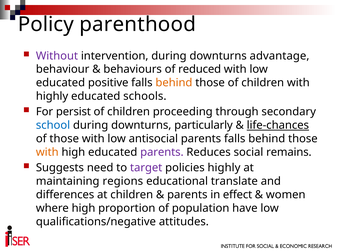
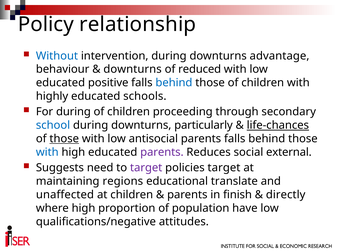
parenthood: parenthood -> relationship
Without colour: purple -> blue
behaviours at (133, 69): behaviours -> downturns
behind at (174, 83) colour: orange -> blue
For persist: persist -> during
those at (64, 139) underline: none -> present
with at (47, 153) colour: orange -> blue
remains: remains -> external
policies highly: highly -> target
differences: differences -> unaffected
effect: effect -> finish
women: women -> directly
